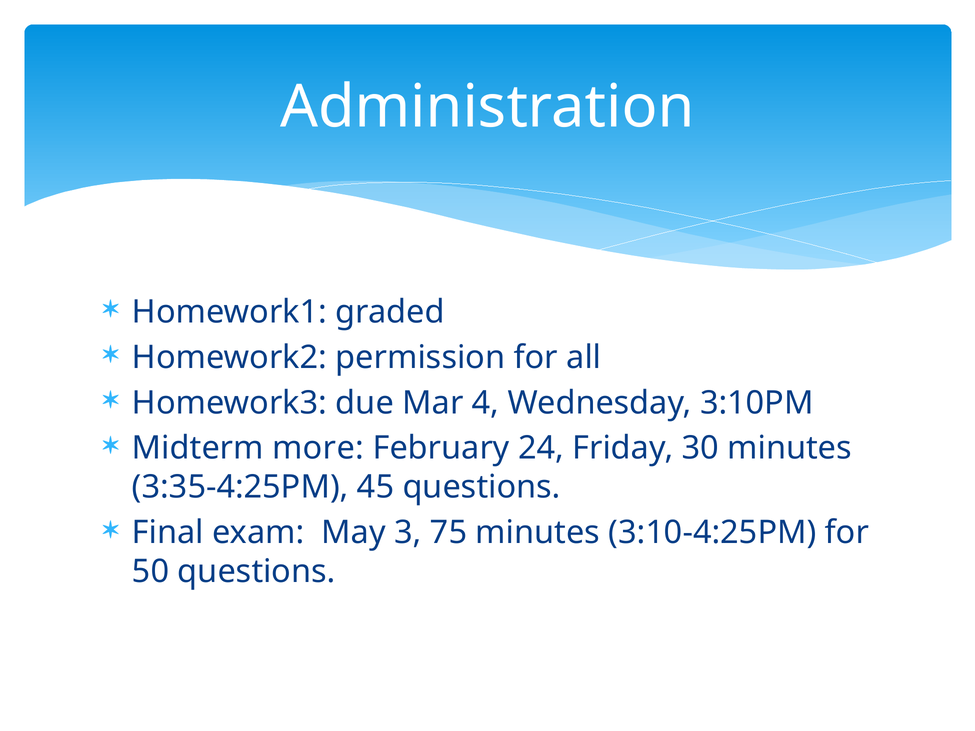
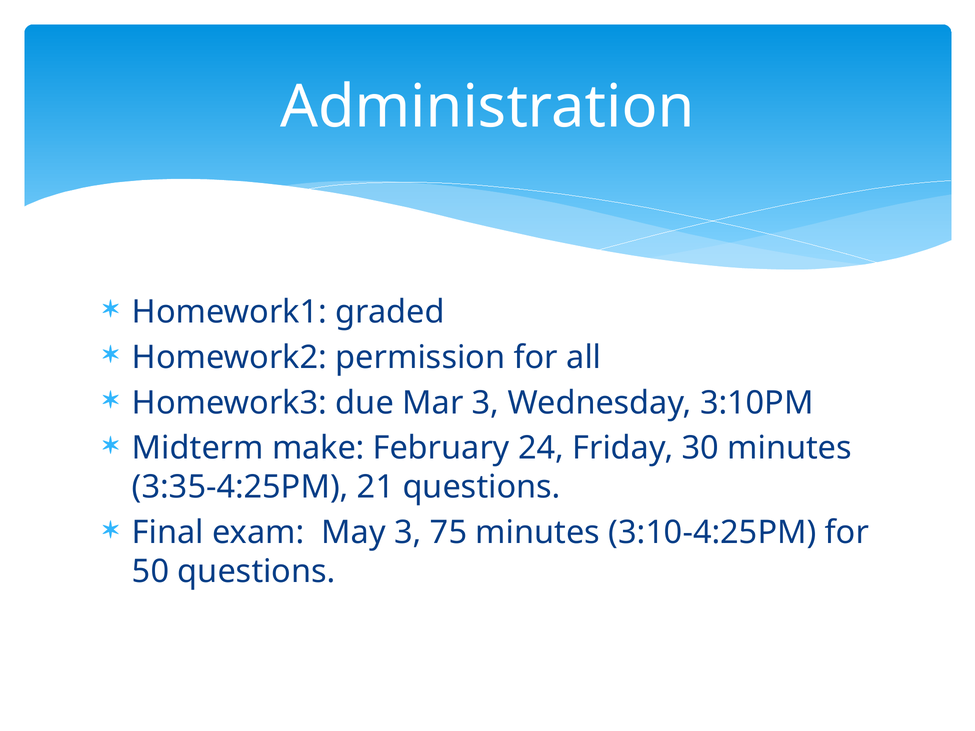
Mar 4: 4 -> 3
more: more -> make
45: 45 -> 21
